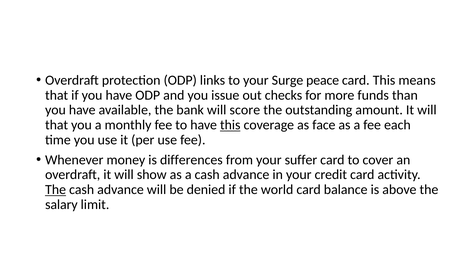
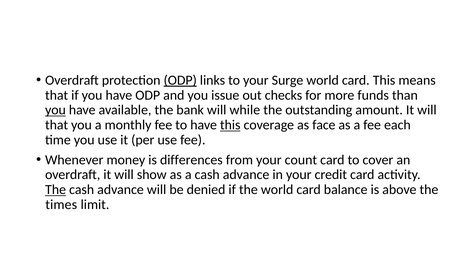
ODP at (180, 80) underline: none -> present
Surge peace: peace -> world
you at (55, 110) underline: none -> present
score: score -> while
suffer: suffer -> count
salary: salary -> times
